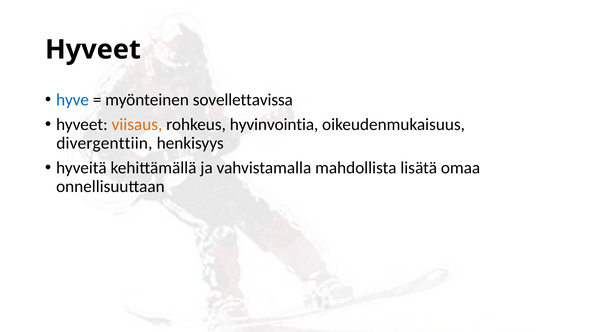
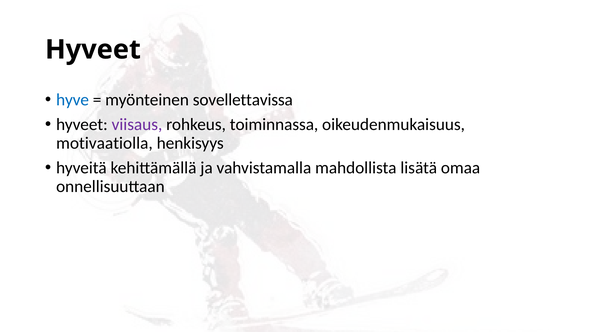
viisaus colour: orange -> purple
hyvinvointia: hyvinvointia -> toiminnassa
divergenttiin: divergenttiin -> motivaatiolla
